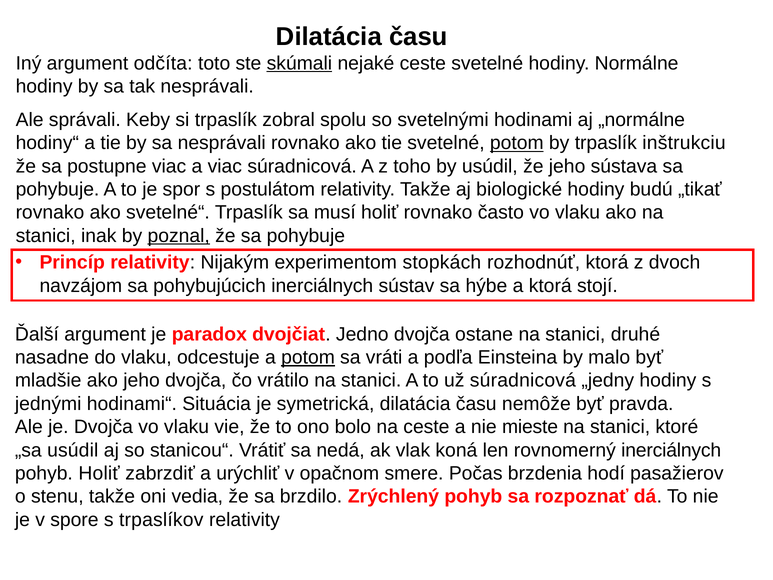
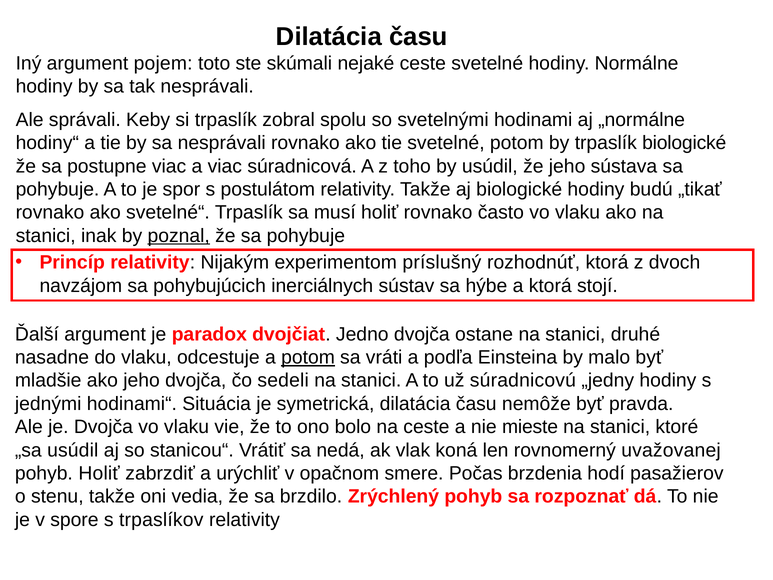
odčíta: odčíta -> pojem
skúmali underline: present -> none
potom at (517, 143) underline: present -> none
trpaslík inštrukciu: inštrukciu -> biologické
stopkách: stopkách -> príslušný
vrátilo: vrátilo -> sedeli
už súradnicová: súradnicová -> súradnicovú
rovnomerný inerciálnych: inerciálnych -> uvažovanej
